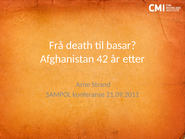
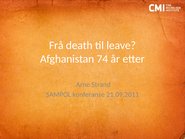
basar: basar -> leave
42: 42 -> 74
